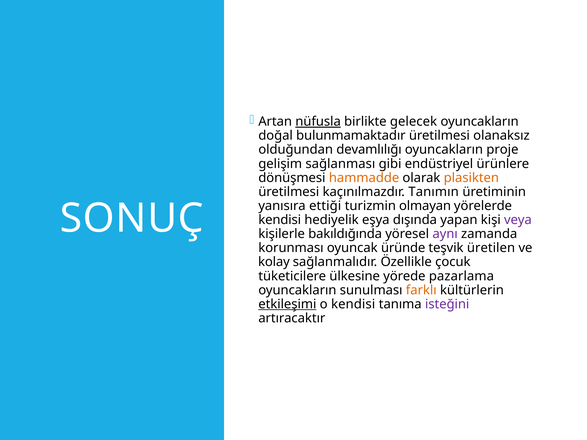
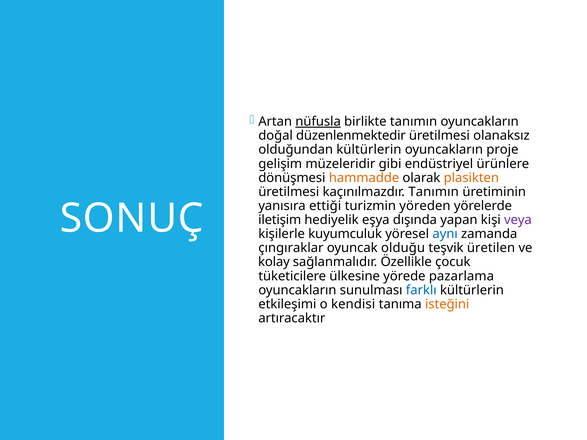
birlikte gelecek: gelecek -> tanımın
bulunmamaktadır: bulunmamaktadır -> düzenlenmektedir
olduğundan devamlılığı: devamlılığı -> kültürlerin
sağlanması: sağlanması -> müzeleridir
olmayan: olmayan -> yöreden
kendisi at (280, 220): kendisi -> iletişim
bakıldığında: bakıldığında -> kuyumculuk
aynı colour: purple -> blue
korunması: korunması -> çıngıraklar
üründe: üründe -> olduğu
farklı colour: orange -> blue
etkileşimi underline: present -> none
isteğini colour: purple -> orange
